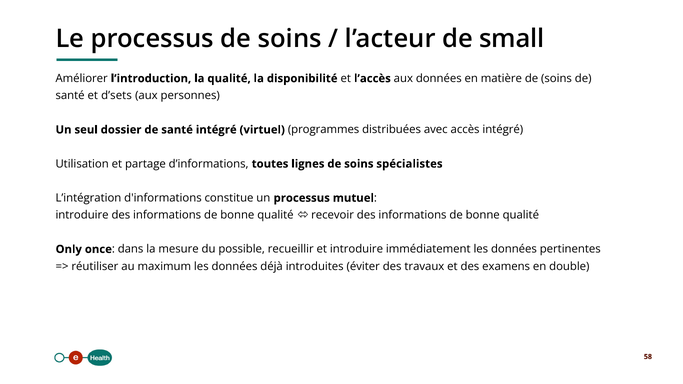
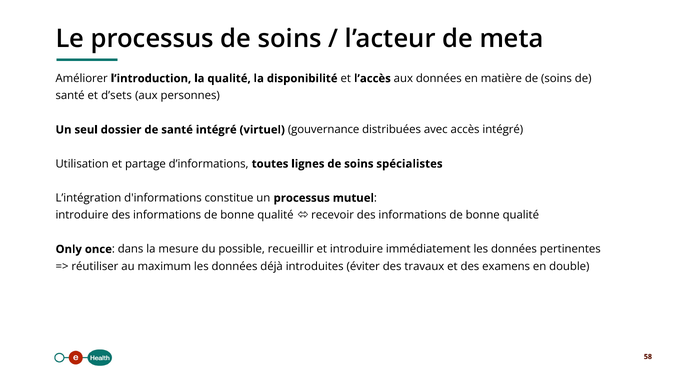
small: small -> meta
programmes: programmes -> gouvernance
